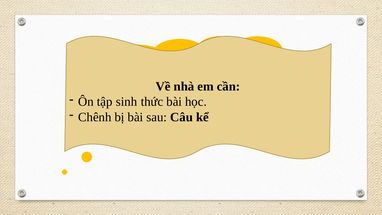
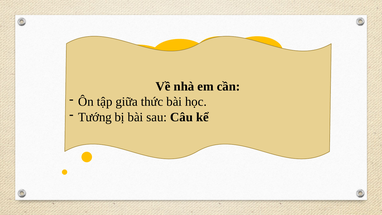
sinh: sinh -> giữa
Chênh: Chênh -> Tướng
